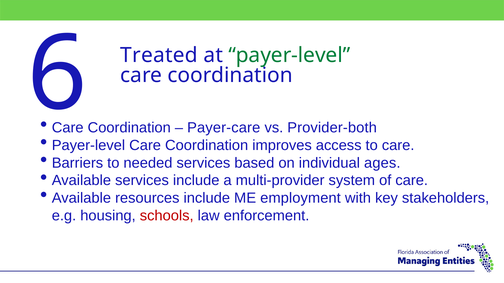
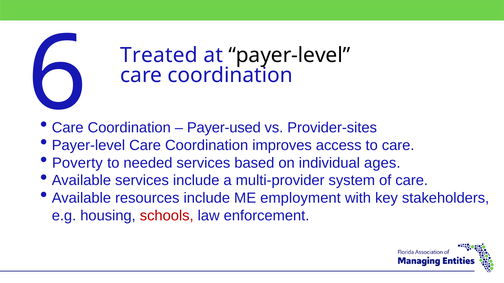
payer-level at (289, 55) colour: green -> black
Payer-care: Payer-care -> Payer-used
Provider-both: Provider-both -> Provider-sites
Barriers: Barriers -> Poverty
